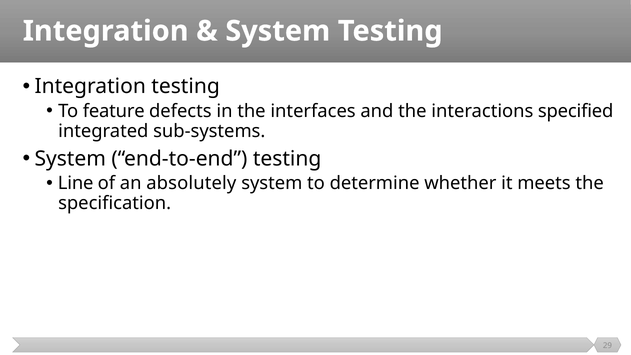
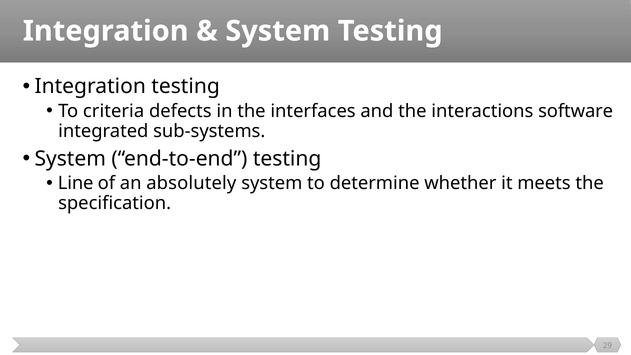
feature: feature -> criteria
specified: specified -> software
